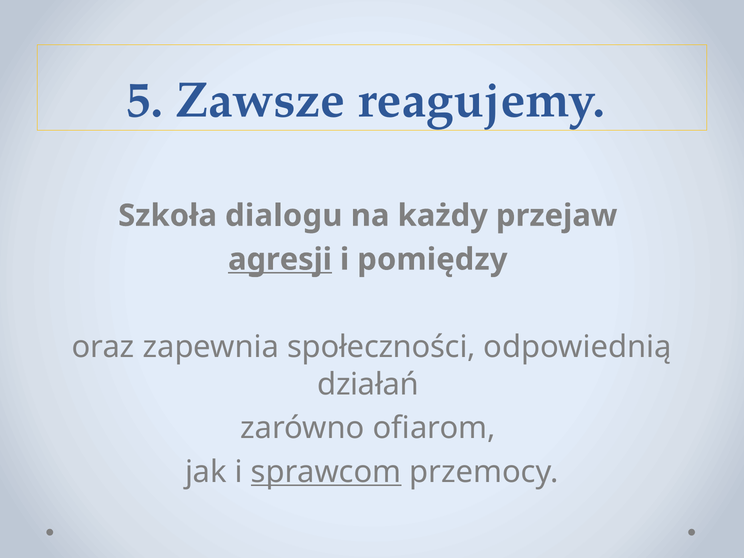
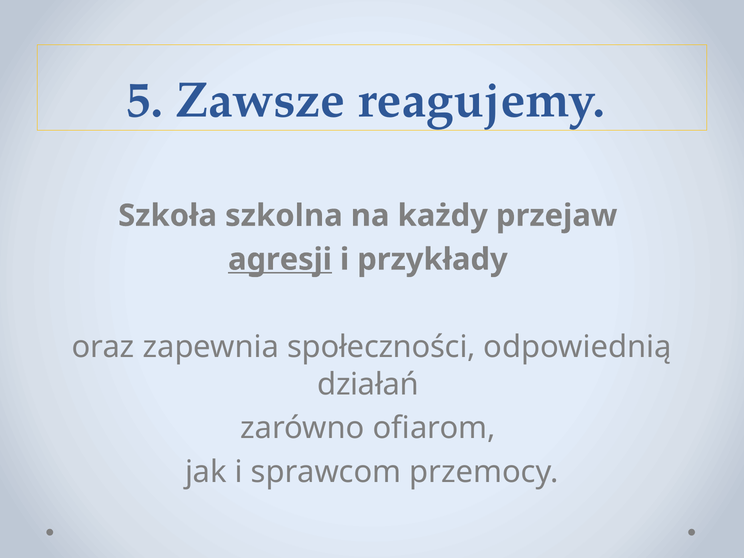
dialogu: dialogu -> szkolna
pomiędzy: pomiędzy -> przykłady
sprawcom underline: present -> none
